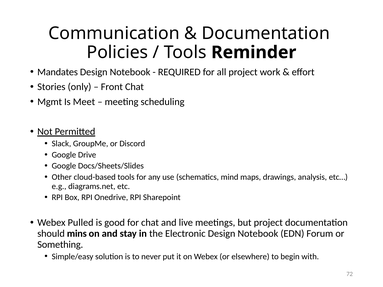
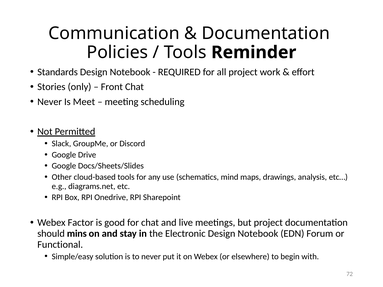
Mandates: Mandates -> Standards
Mgmt at (50, 102): Mgmt -> Never
Pulled: Pulled -> Factor
Something: Something -> Functional
